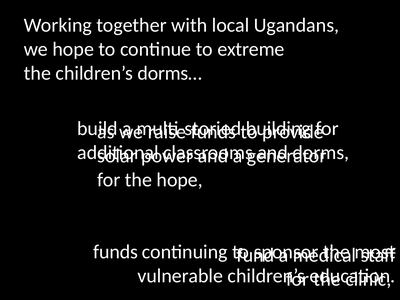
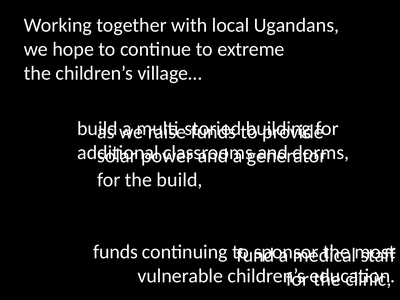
dorms…: dorms… -> village…
the hope: hope -> build
